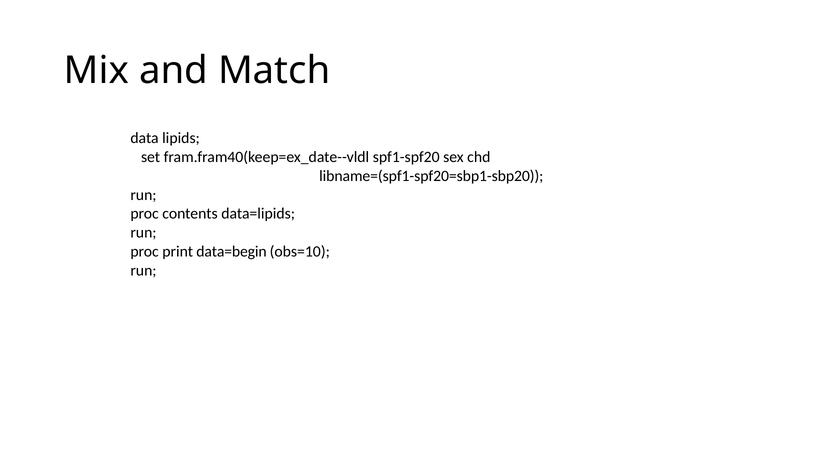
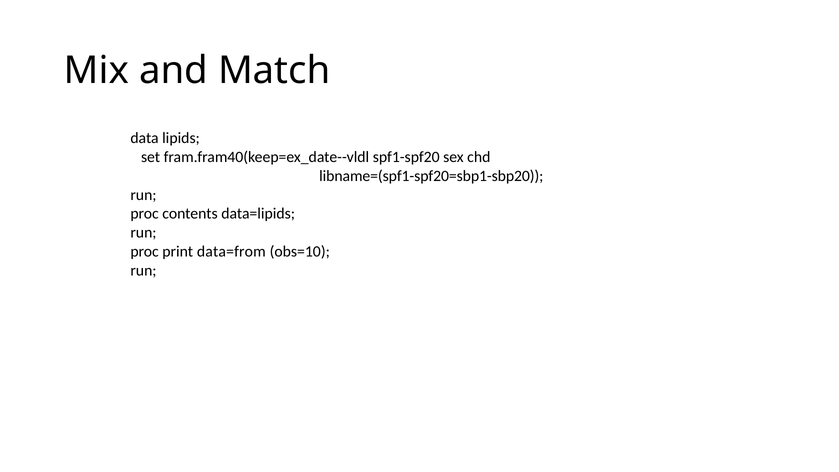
data=begin: data=begin -> data=from
